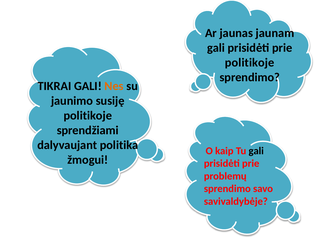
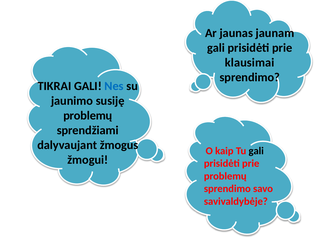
politikoje at (250, 63): politikoje -> klausimai
Nes colour: orange -> blue
politikoje at (88, 116): politikoje -> problemų
politika: politika -> žmogus
